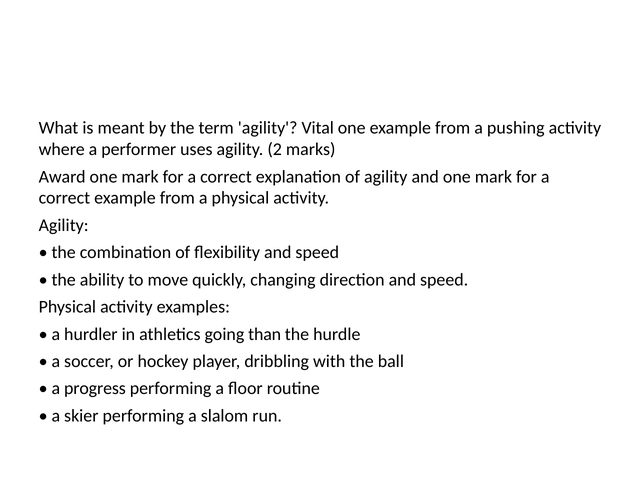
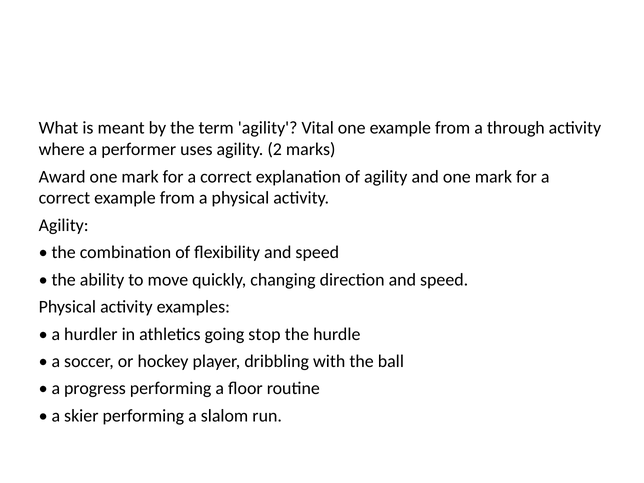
pushing: pushing -> through
than: than -> stop
